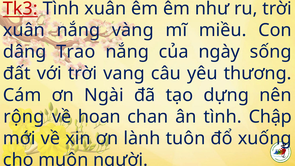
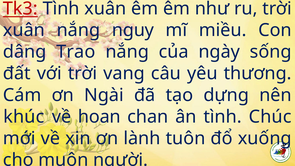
vàng: vàng -> nguy
rộng: rộng -> khúc
Chập: Chập -> Chúc
